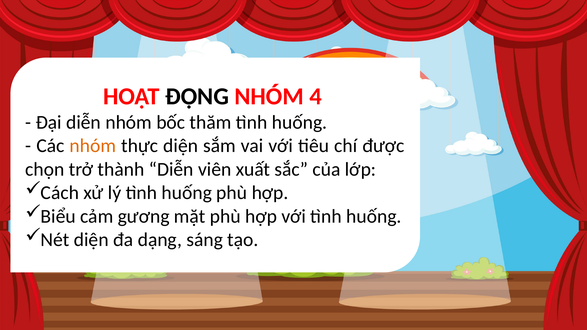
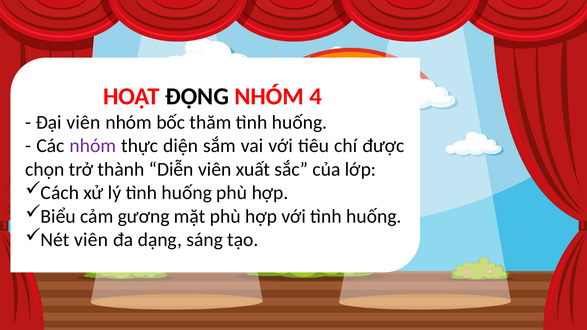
Đại diễn: diễn -> viên
nhóm at (93, 146) colour: orange -> purple
Nét diện: diện -> viên
